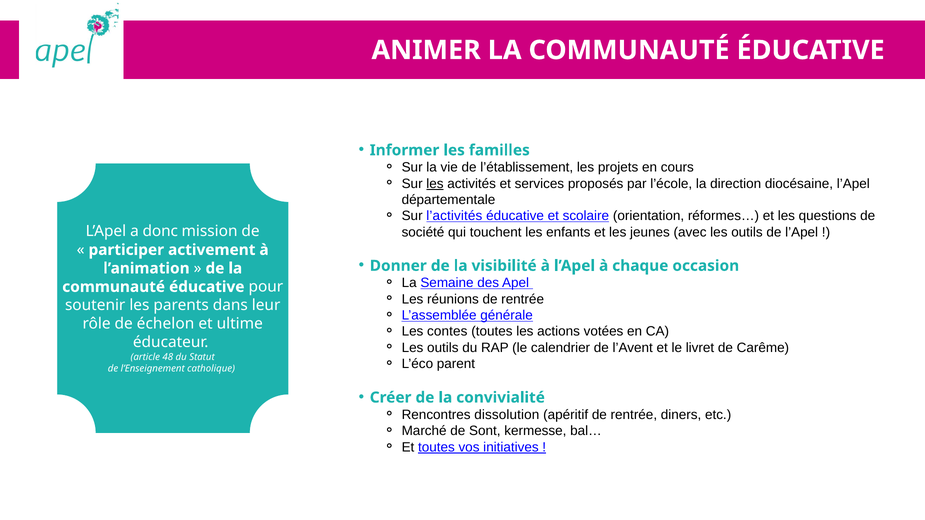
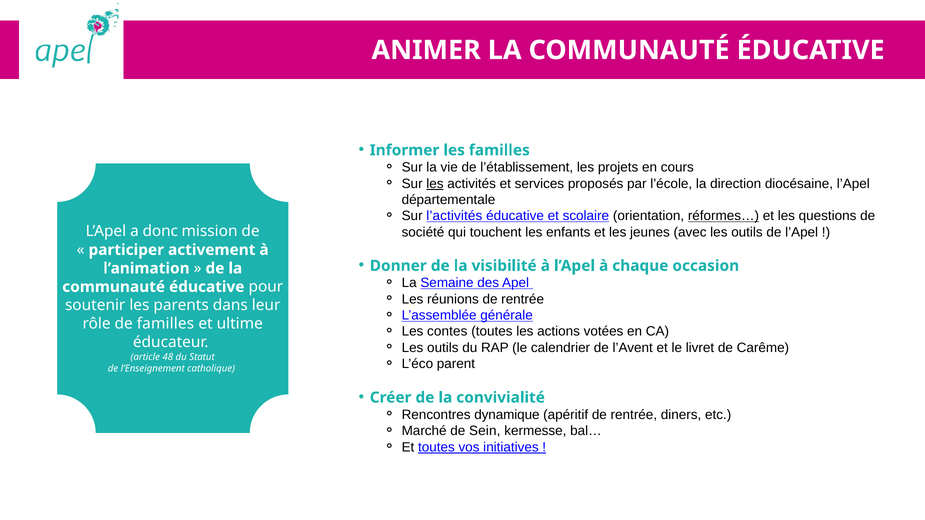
réformes… underline: none -> present
de échelon: échelon -> familles
dissolution: dissolution -> dynamique
Sont: Sont -> Sein
